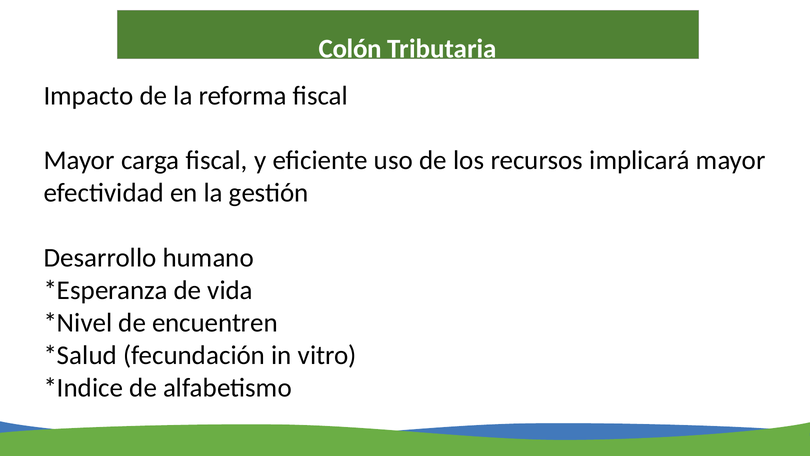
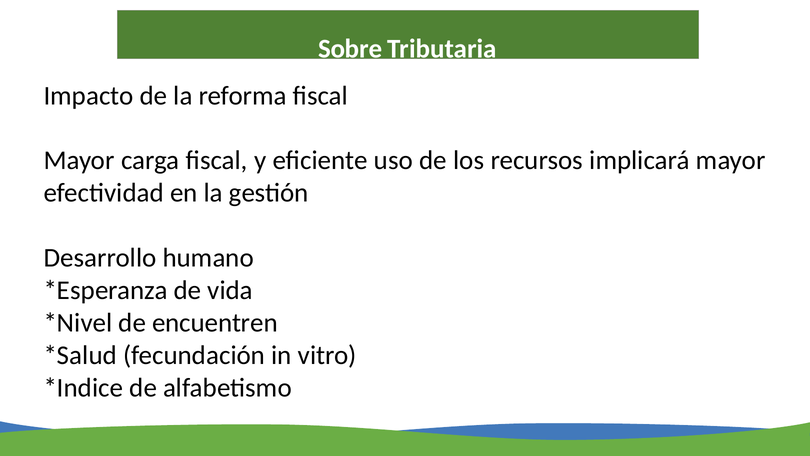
Colón: Colón -> Sobre
